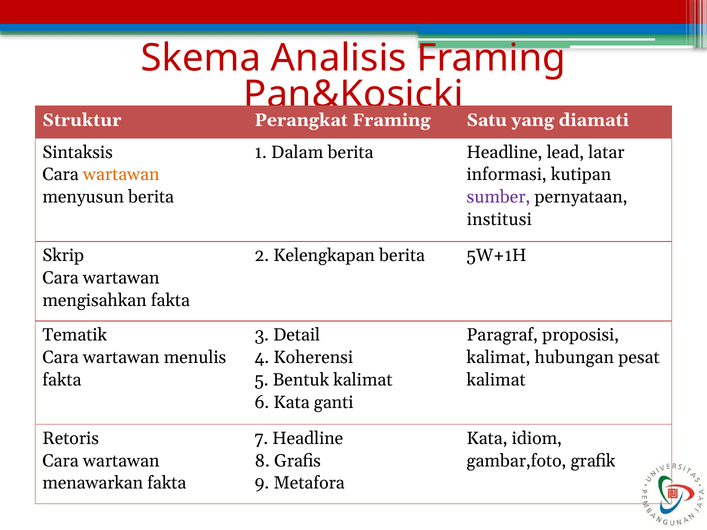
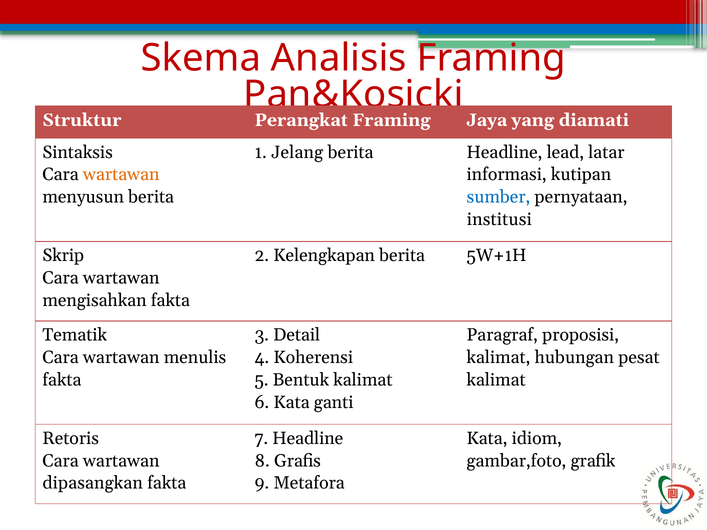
Satu: Satu -> Jaya
Dalam: Dalam -> Jelang
sumber colour: purple -> blue
menawarkan: menawarkan -> dipasangkan
